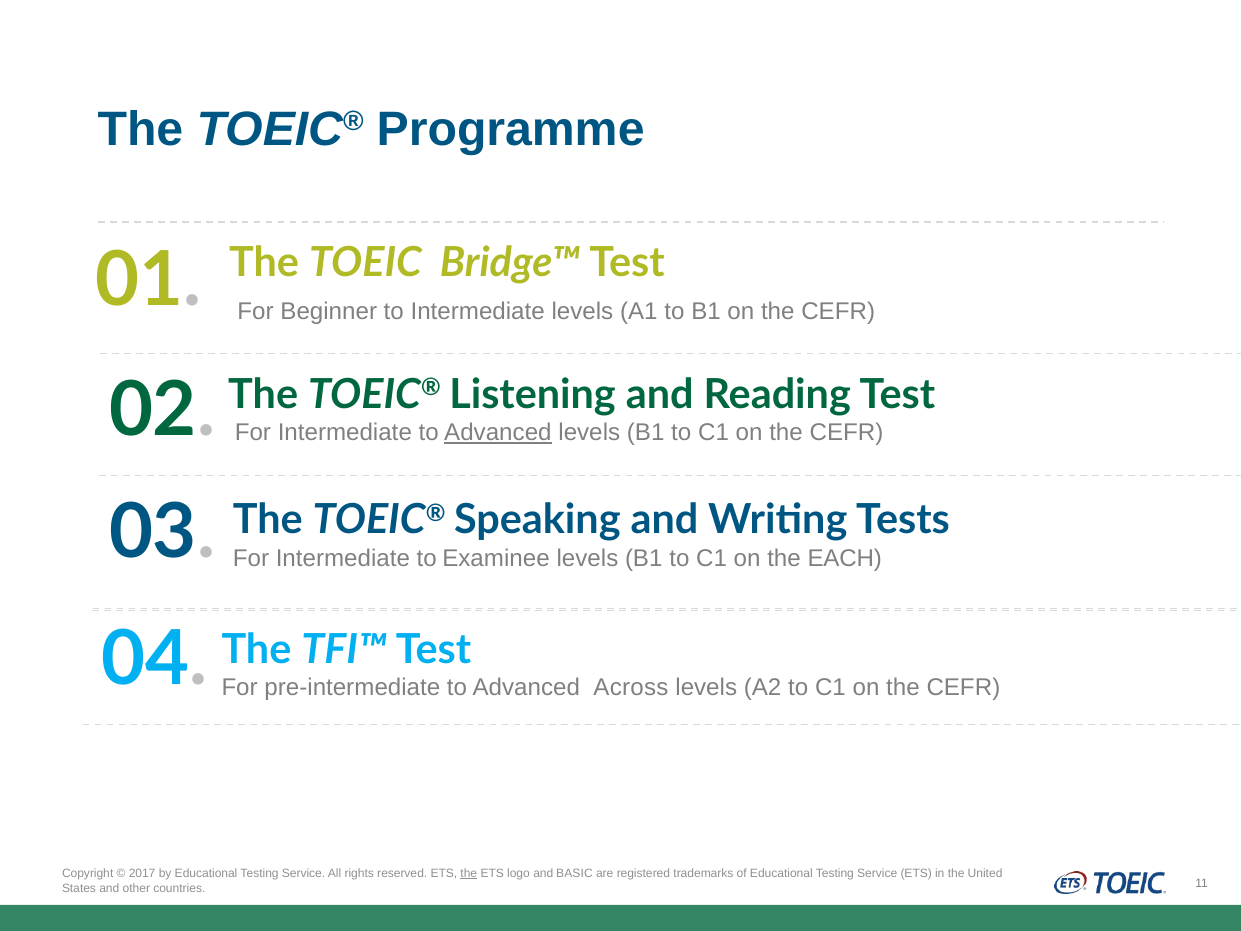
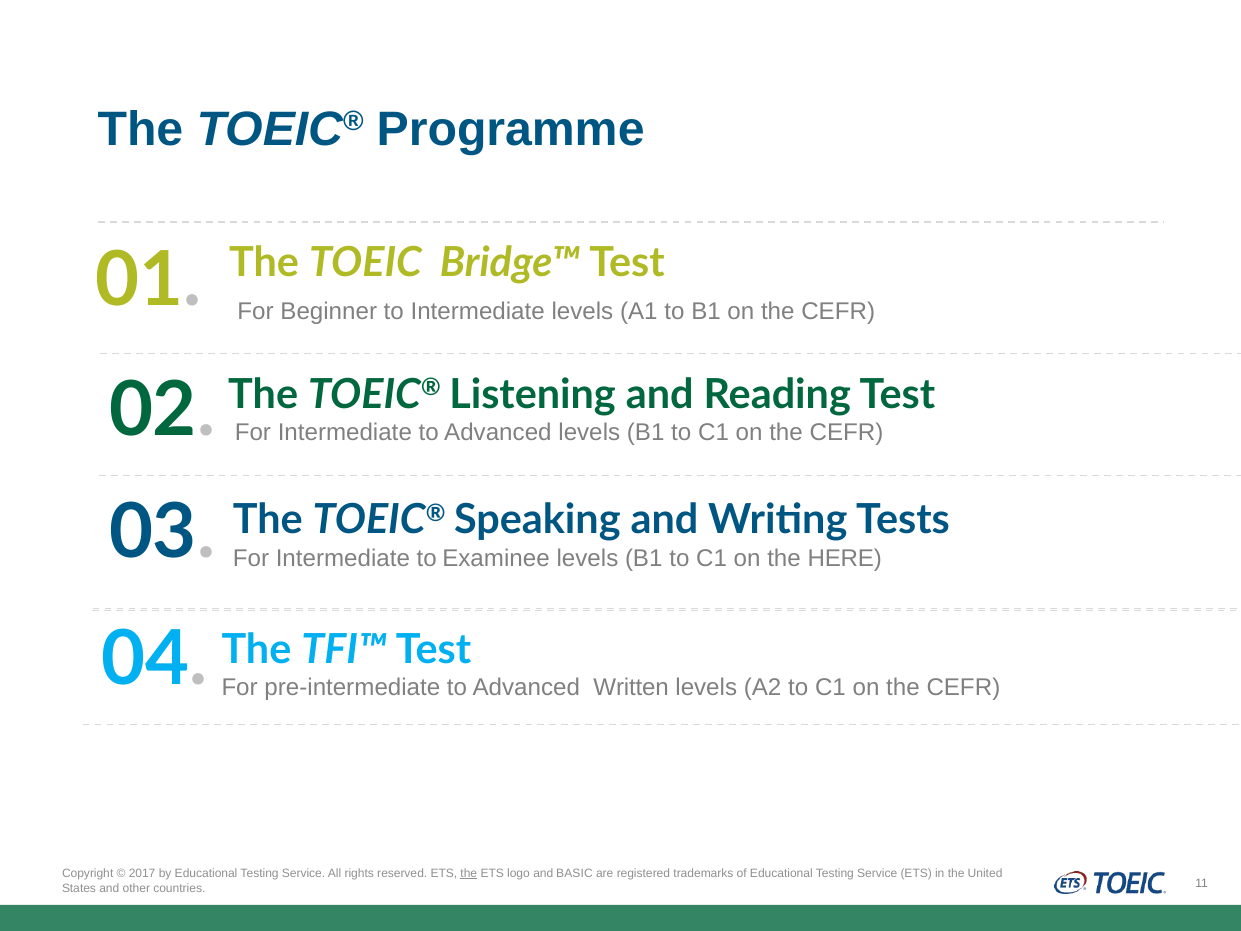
Advanced at (498, 432) underline: present -> none
EACH: EACH -> HERE
Across: Across -> Written
